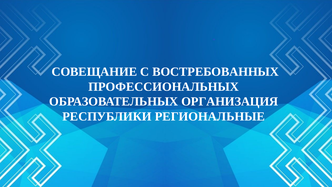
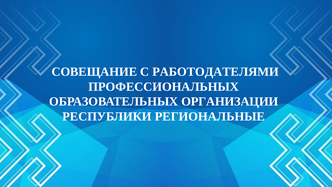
ВОСТРЕБОВАННЫХ: ВОСТРЕБОВАННЫХ -> РАБОТОДАТЕЛЯМИ
ОРГАНИЗАЦИЯ: ОРГАНИЗАЦИЯ -> ОРГАНИЗАЦИИ
